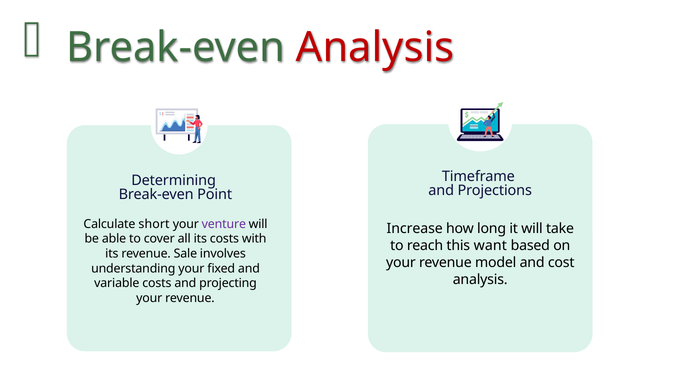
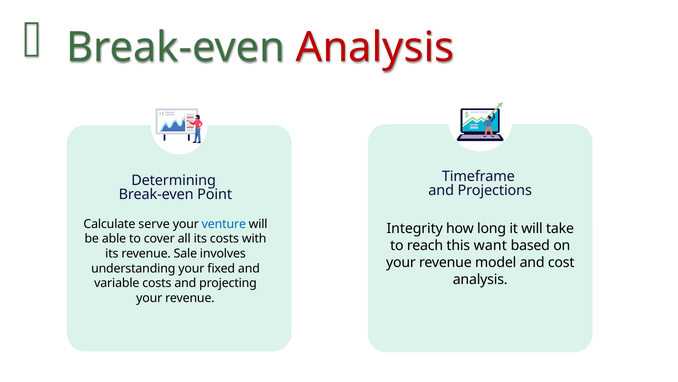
short: short -> serve
venture colour: purple -> blue
Increase: Increase -> Integrity
